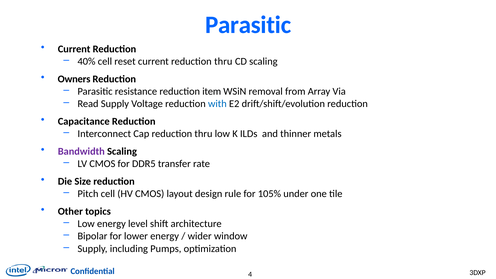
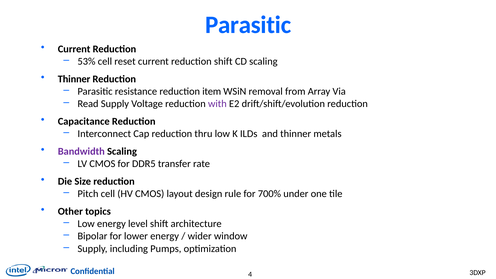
40%: 40% -> 53%
current reduction thru: thru -> shift
Owners at (74, 79): Owners -> Thinner
with colour: blue -> purple
105%: 105% -> 700%
